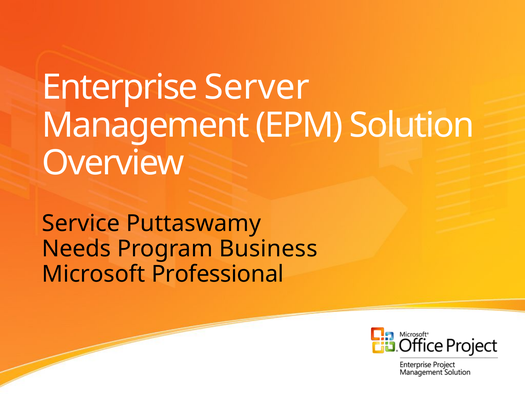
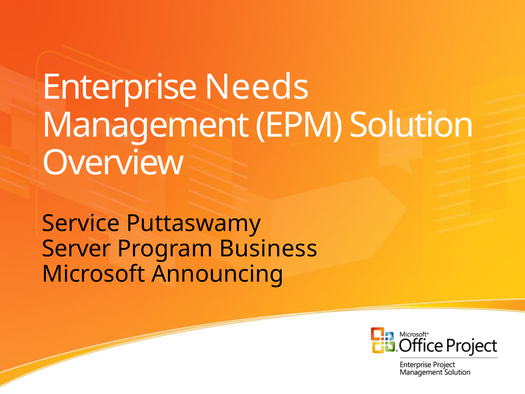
Server: Server -> Needs
Needs: Needs -> Server
Professional: Professional -> Announcing
